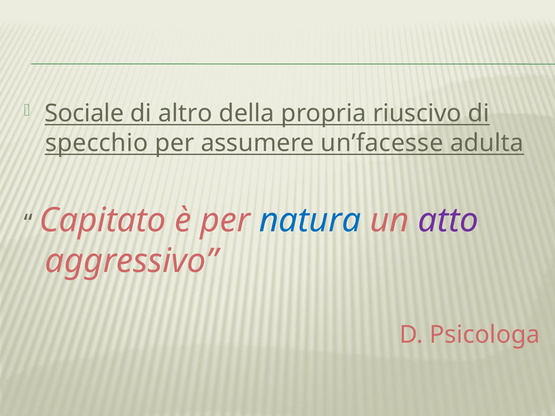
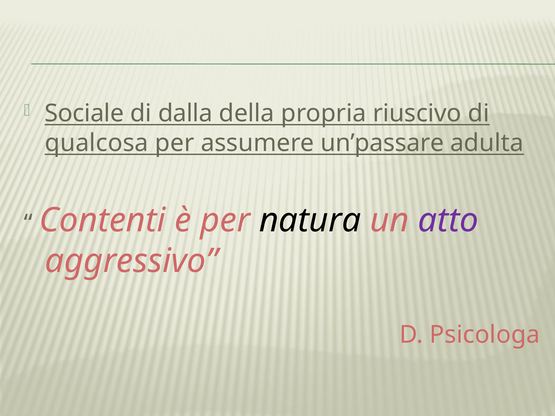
altro: altro -> dalla
specchio: specchio -> qualcosa
un’facesse: un’facesse -> un’passare
Capitato: Capitato -> Contenti
natura colour: blue -> black
